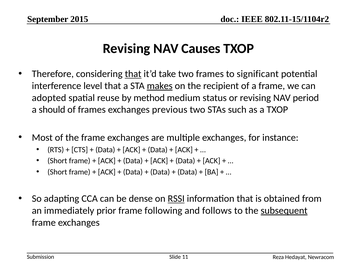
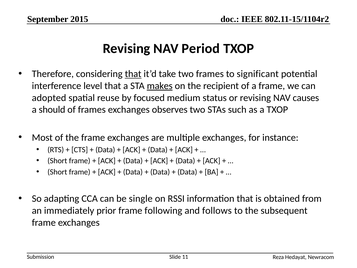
Causes: Causes -> Period
method: method -> focused
period: period -> causes
previous: previous -> observes
dense: dense -> single
RSSI underline: present -> none
subsequent underline: present -> none
